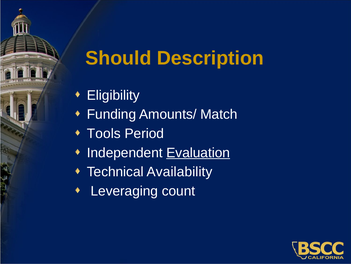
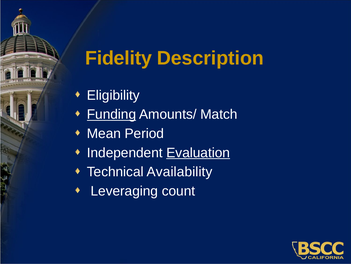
Should: Should -> Fidelity
Funding underline: none -> present
Tools: Tools -> Mean
